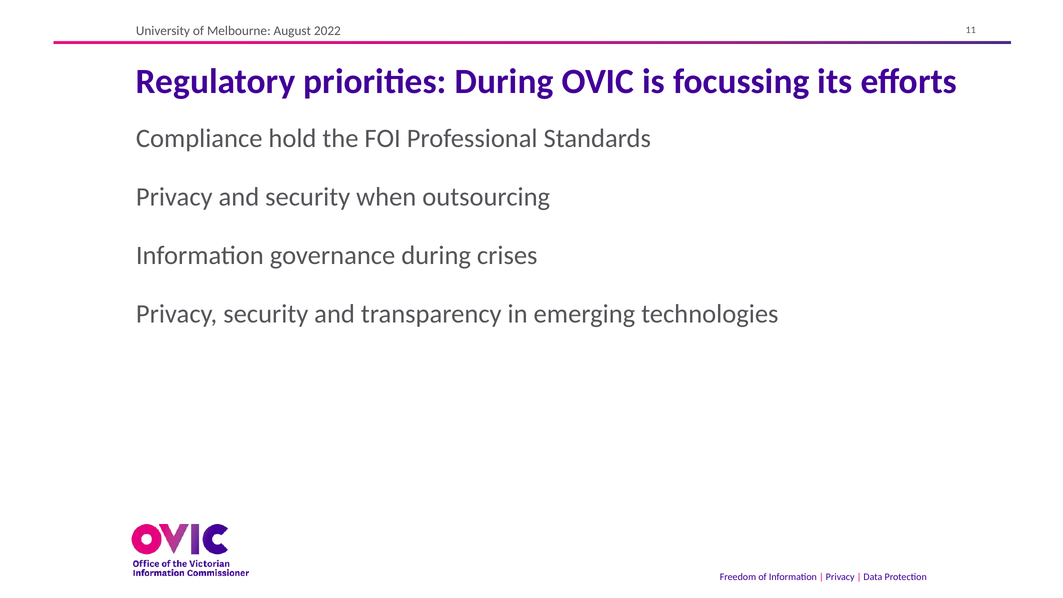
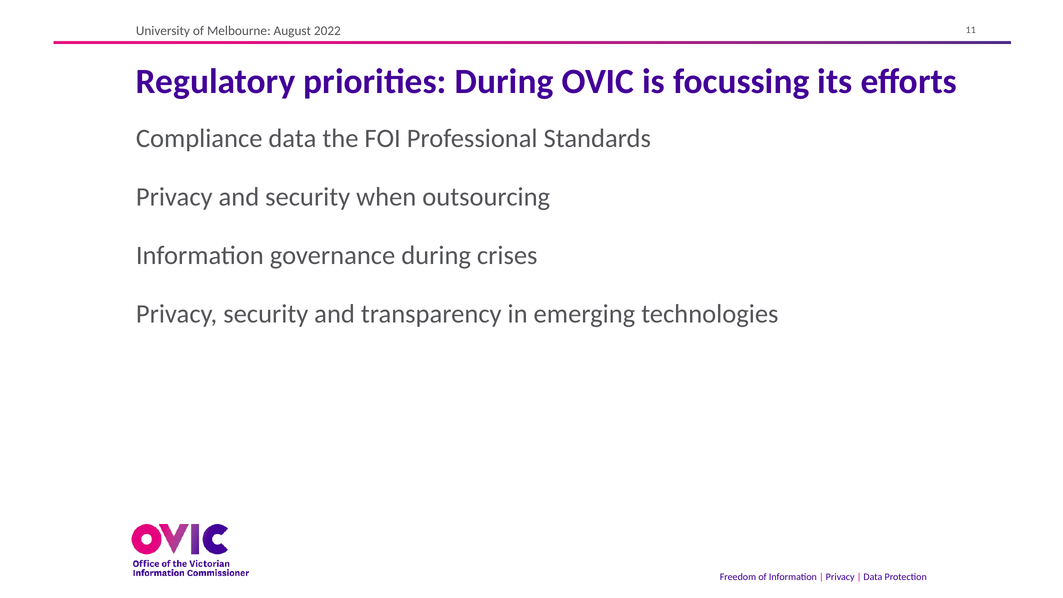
Compliance hold: hold -> data
